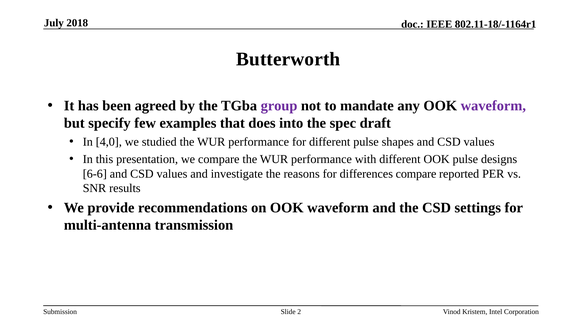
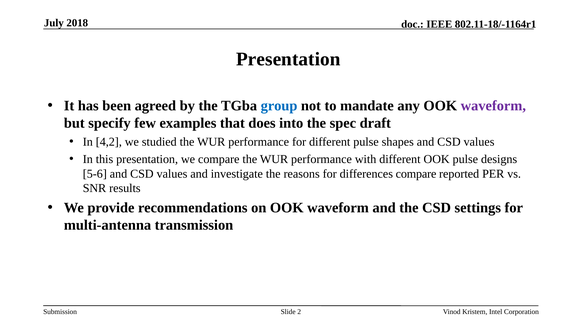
Butterworth at (288, 59): Butterworth -> Presentation
group colour: purple -> blue
4,0: 4,0 -> 4,2
6-6: 6-6 -> 5-6
